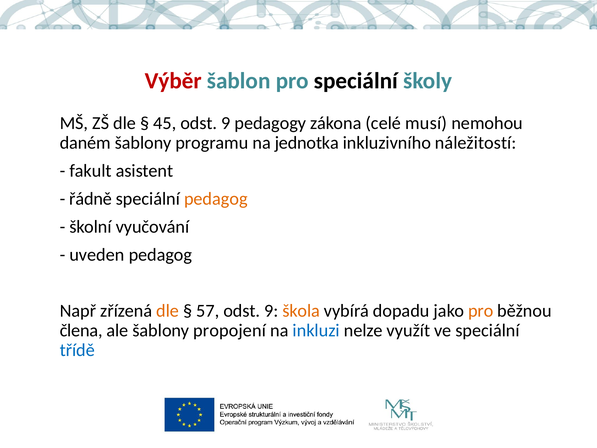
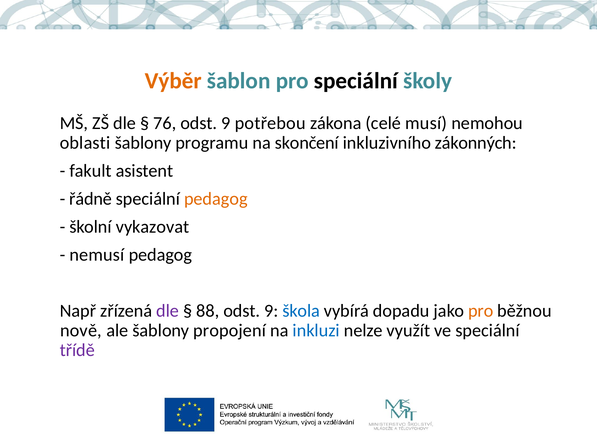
Výběr colour: red -> orange
45: 45 -> 76
pedagogy: pedagogy -> potřebou
daném: daném -> oblasti
jednotka: jednotka -> skončení
náležitostí: náležitostí -> zákonných
vyučování: vyučování -> vykazovat
uveden: uveden -> nemusí
dle at (168, 311) colour: orange -> purple
57: 57 -> 88
škola colour: orange -> blue
člena: člena -> nově
třídě colour: blue -> purple
